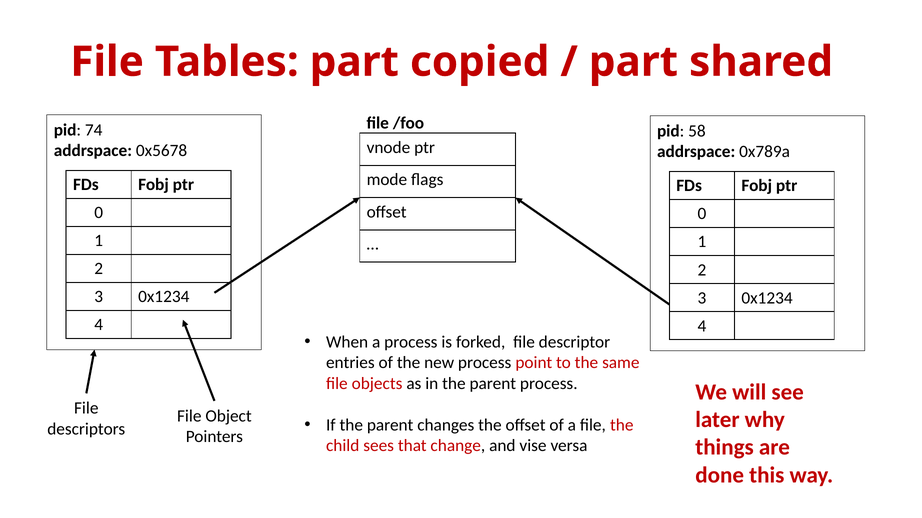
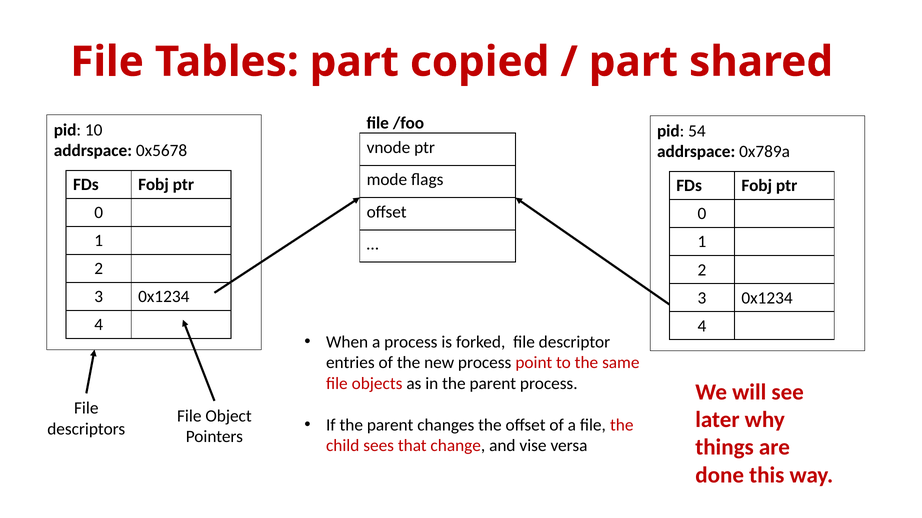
74: 74 -> 10
58: 58 -> 54
